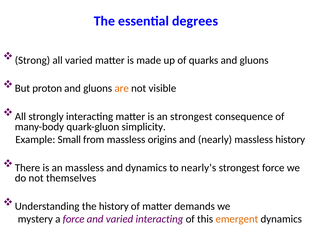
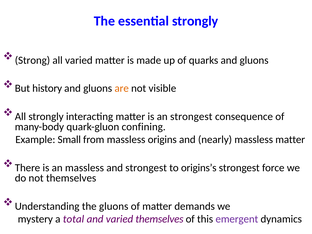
essential degrees: degrees -> strongly
proton: proton -> history
simplicity: simplicity -> confining
massless history: history -> matter
and dynamics: dynamics -> strongest
nearly’s: nearly’s -> origins’s
the history: history -> gluons
a force: force -> total
varied interacting: interacting -> themselves
emergent colour: orange -> purple
